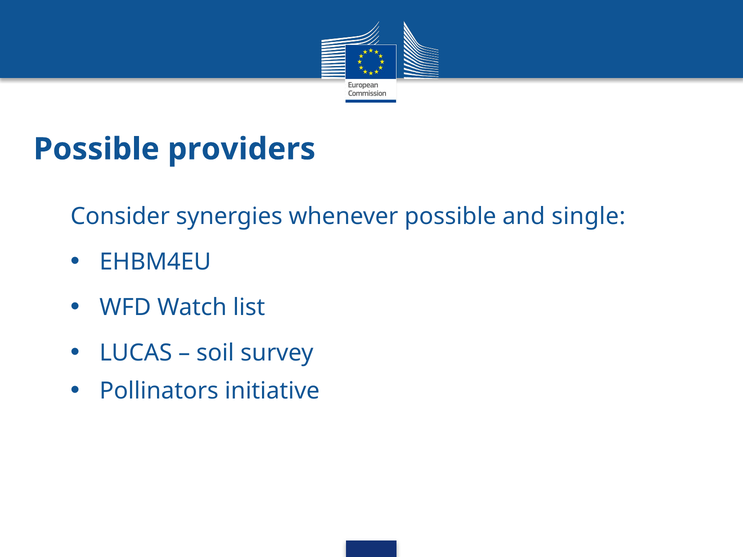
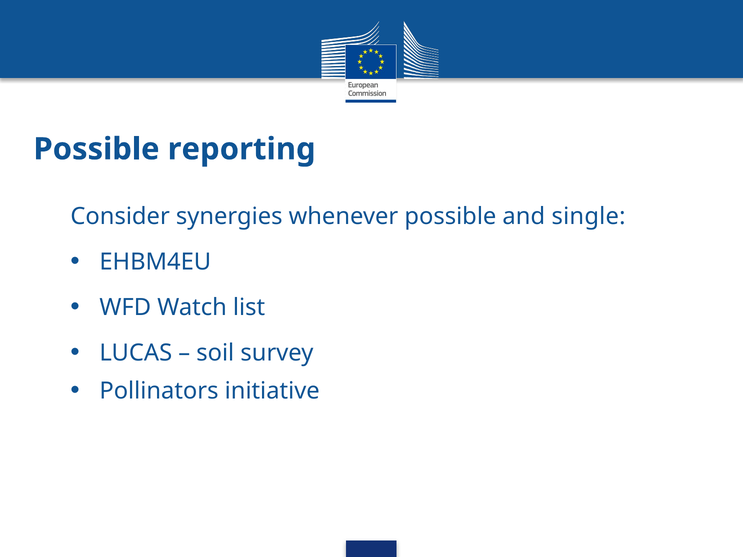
providers: providers -> reporting
